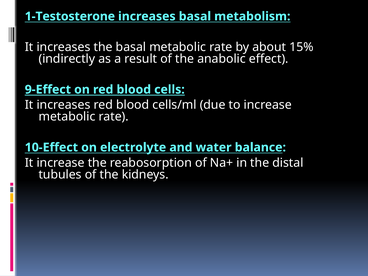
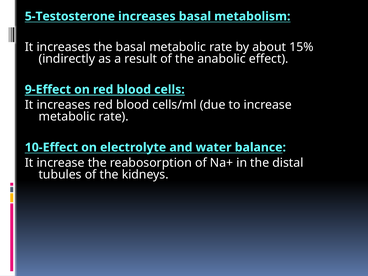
1-Testosterone: 1-Testosterone -> 5-Testosterone
